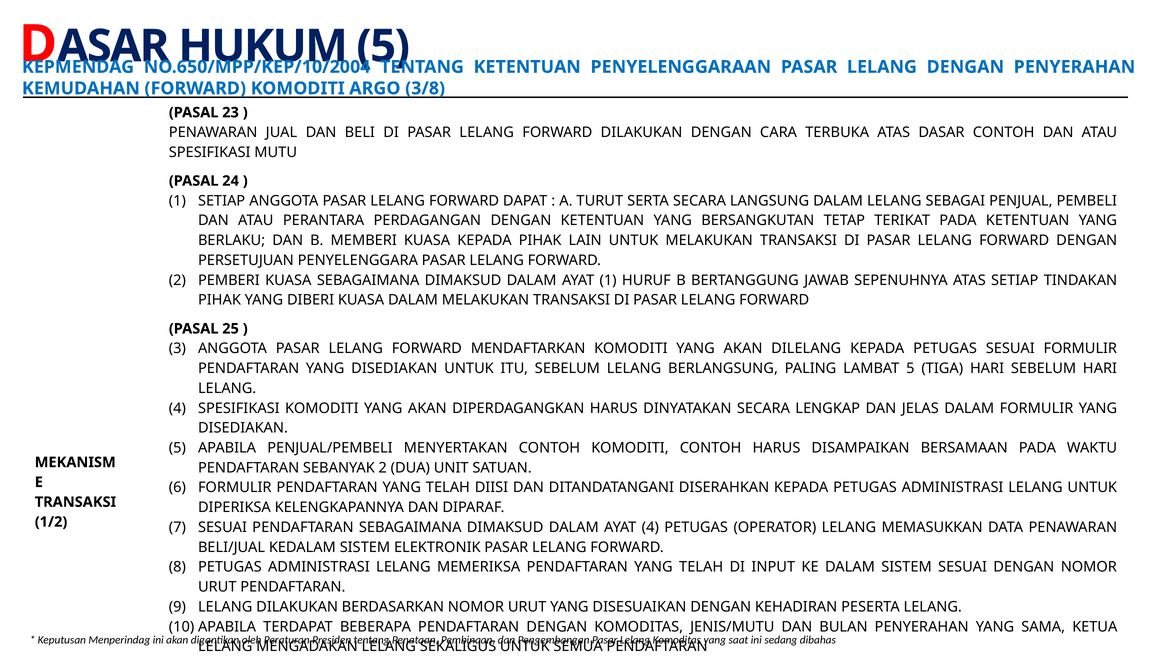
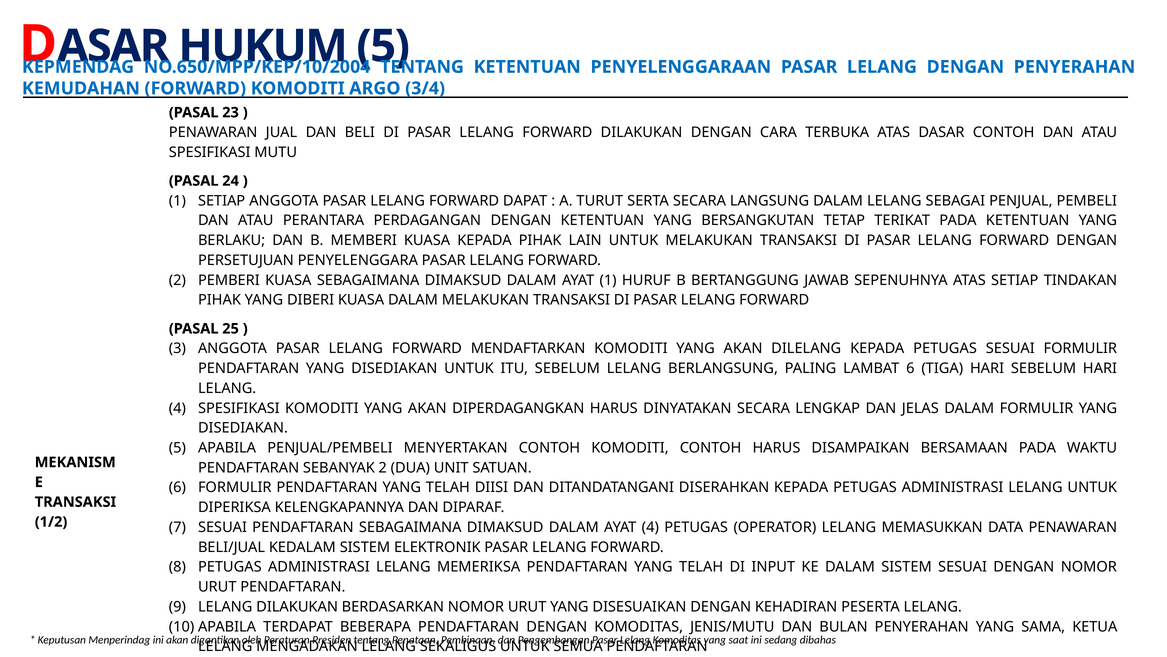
3/8: 3/8 -> 3/4
LAMBAT 5: 5 -> 6
